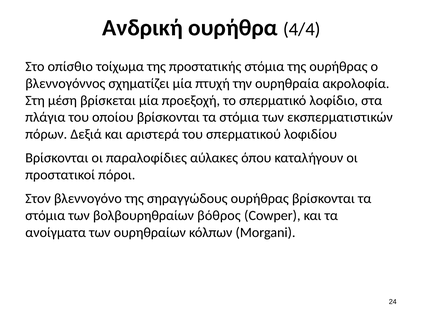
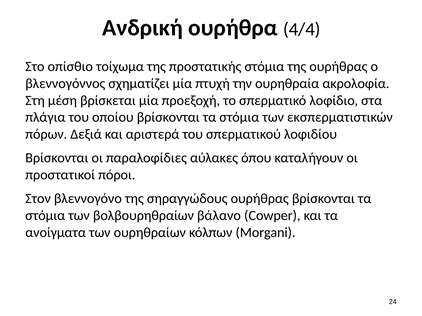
βόθρος: βόθρος -> βάλανο
